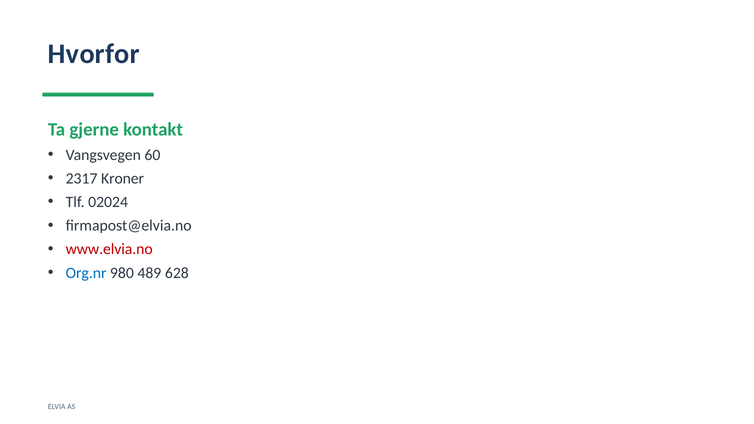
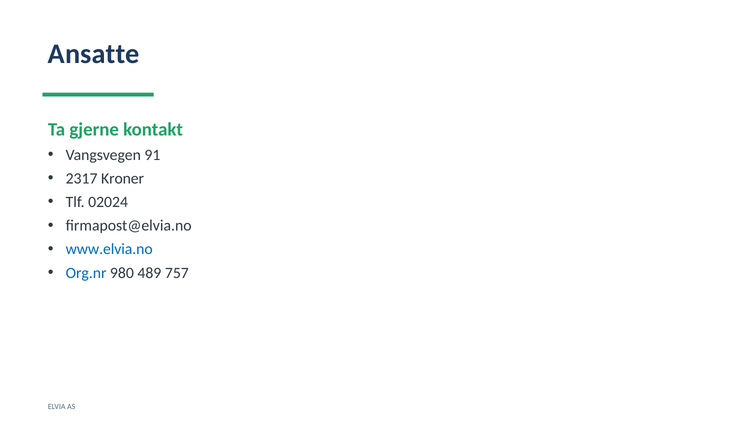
Hvorfor: Hvorfor -> Ansatte
60: 60 -> 91
www.elvia.no colour: red -> blue
628: 628 -> 757
